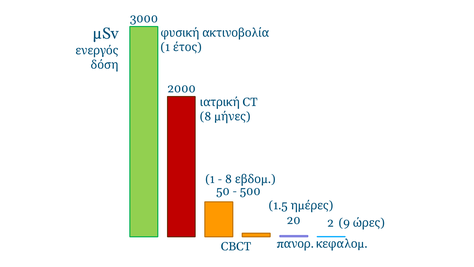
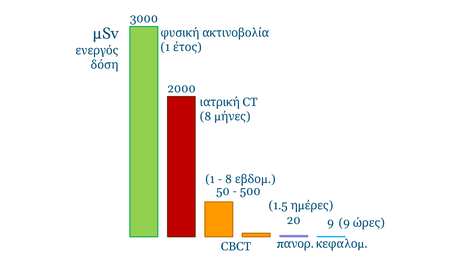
20 2: 2 -> 9
